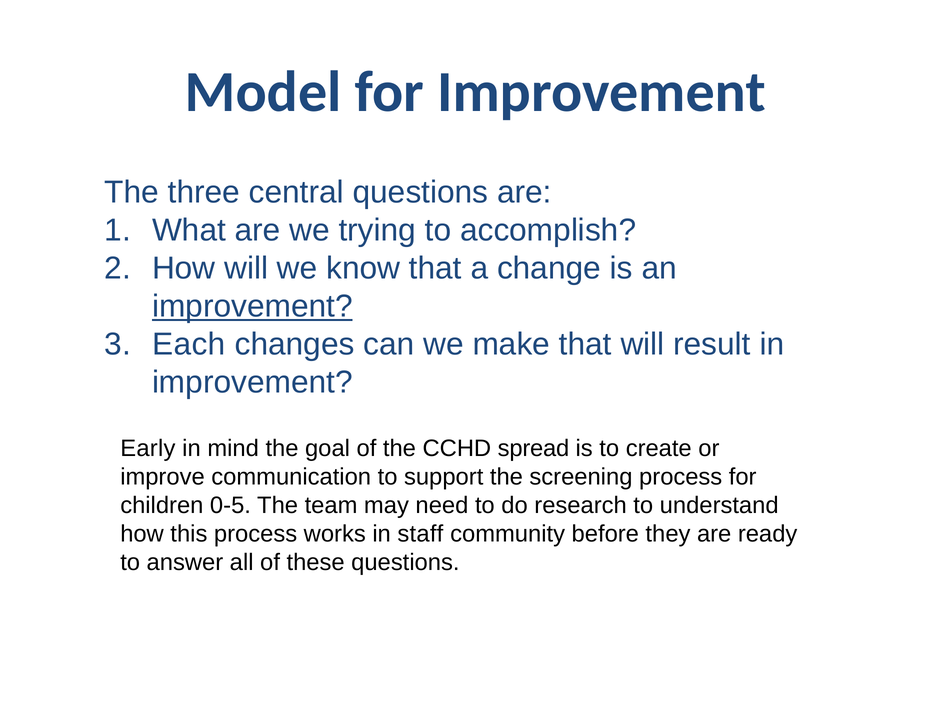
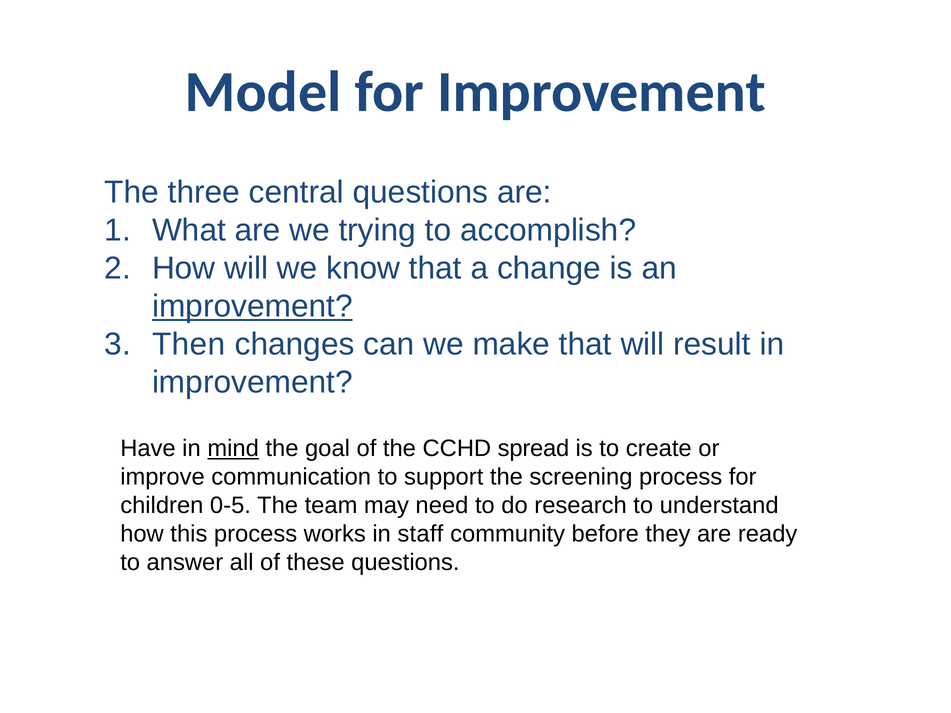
Each: Each -> Then
Early: Early -> Have
mind underline: none -> present
